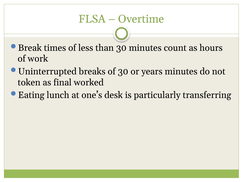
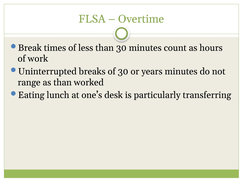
token: token -> range
as final: final -> than
